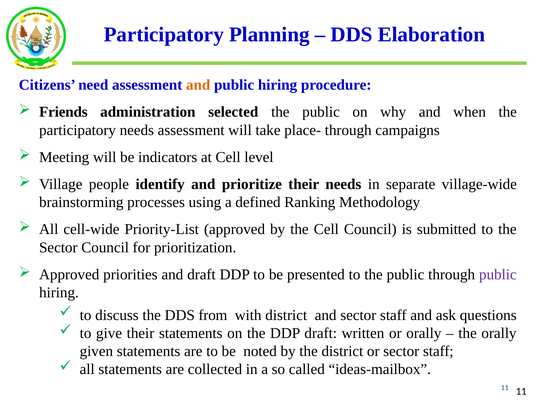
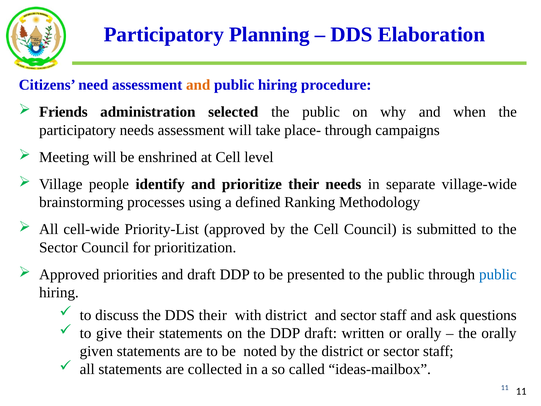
indicators: indicators -> enshrined
public at (498, 274) colour: purple -> blue
DDS from: from -> their
